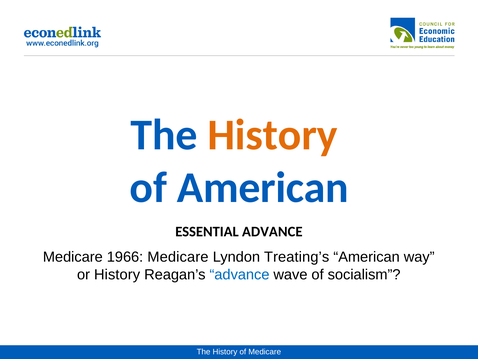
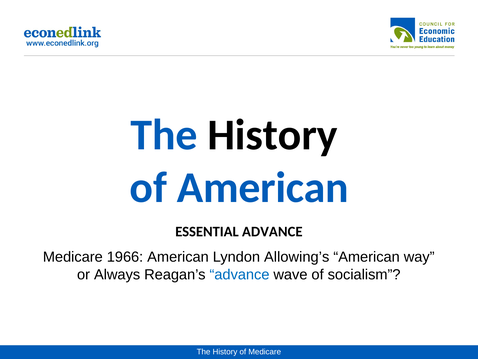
History at (272, 135) colour: orange -> black
1966 Medicare: Medicare -> American
Treating’s: Treating’s -> Allowing’s
or History: History -> Always
